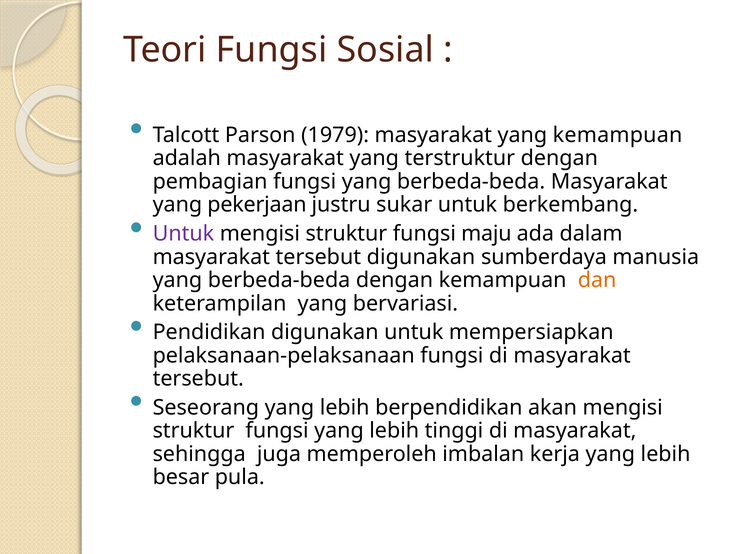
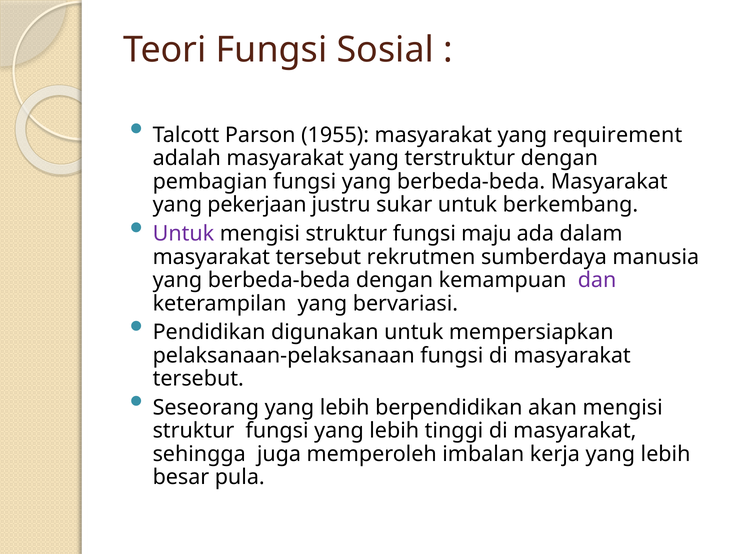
1979: 1979 -> 1955
yang kemampuan: kemampuan -> requirement
tersebut digunakan: digunakan -> rekrutmen
dan colour: orange -> purple
